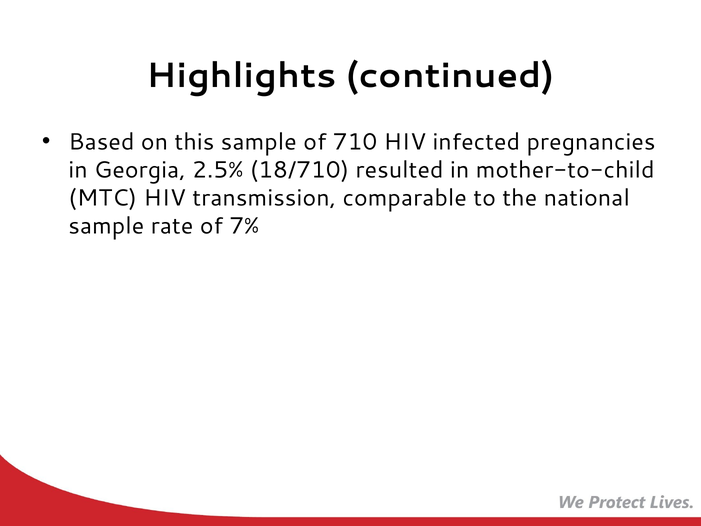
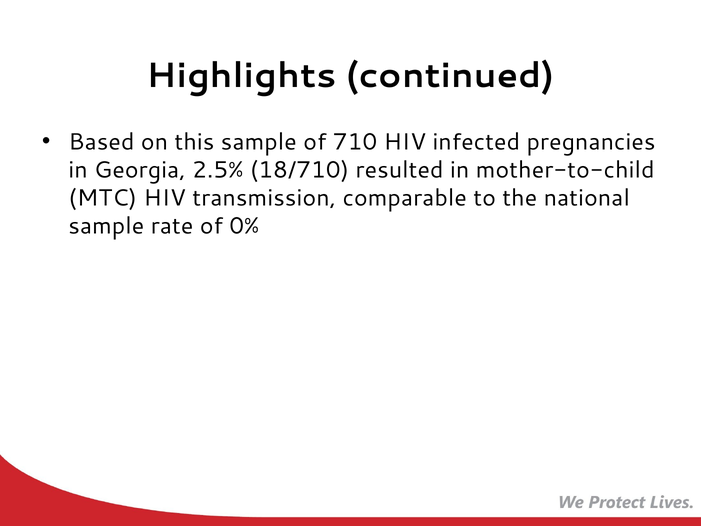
7%: 7% -> 0%
